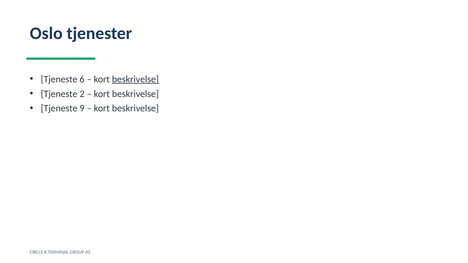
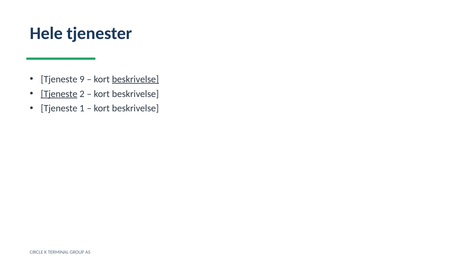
Oslo: Oslo -> Hele
6: 6 -> 9
Tjeneste at (59, 94) underline: none -> present
9: 9 -> 1
